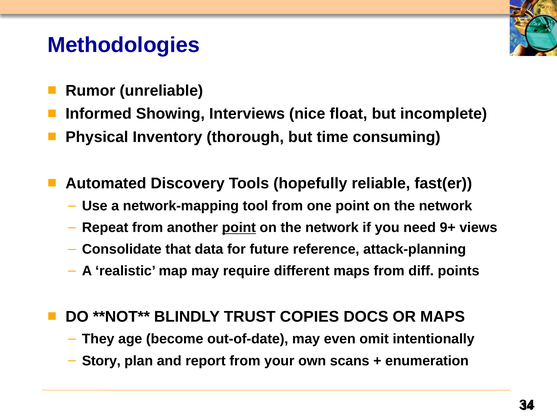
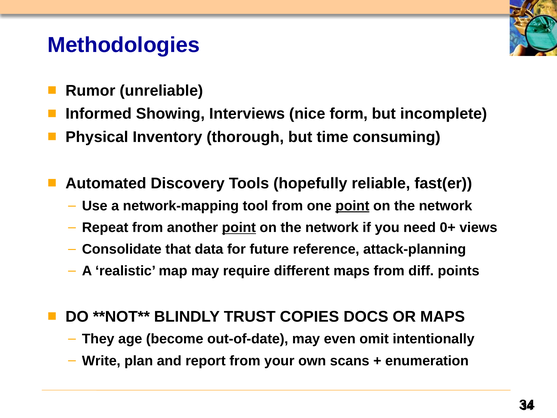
float: float -> form
point at (352, 206) underline: none -> present
9+: 9+ -> 0+
Story: Story -> Write
